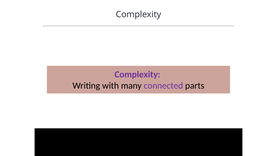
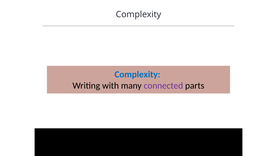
Complexity at (137, 74) colour: purple -> blue
